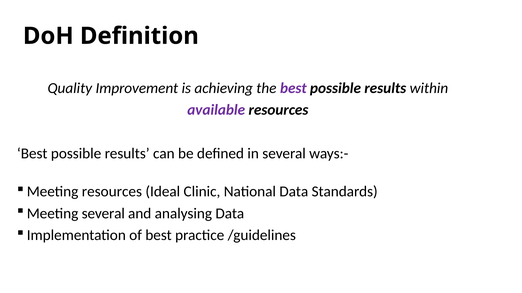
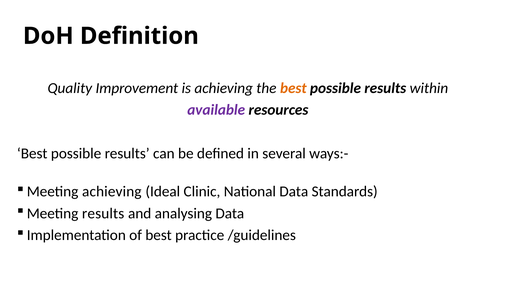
best at (293, 88) colour: purple -> orange
Meeting resources: resources -> achieving
Meeting several: several -> results
